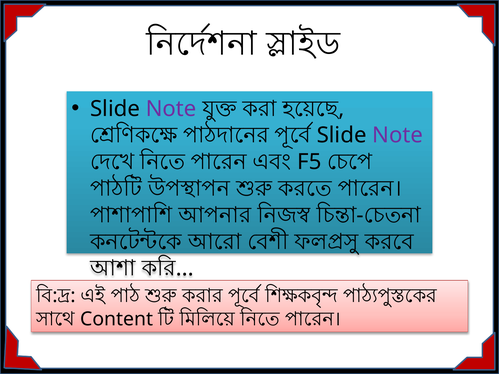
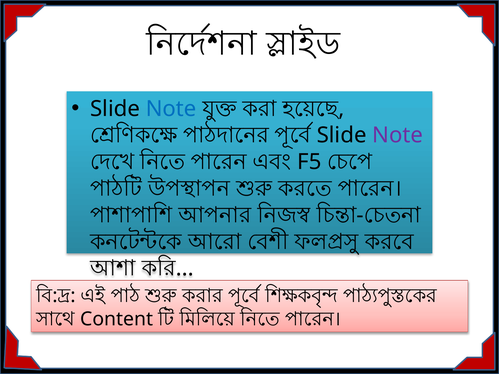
Note at (171, 109) colour: purple -> blue
